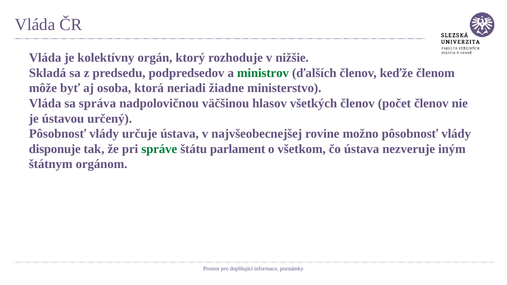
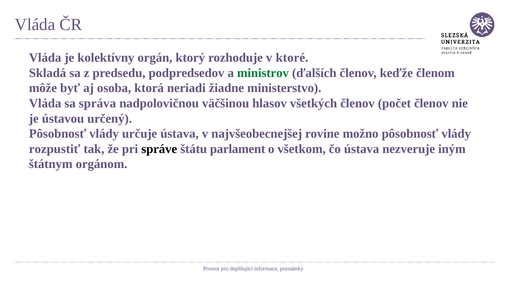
nižšie: nižšie -> ktoré
disponuje: disponuje -> rozpustiť
správe colour: green -> black
